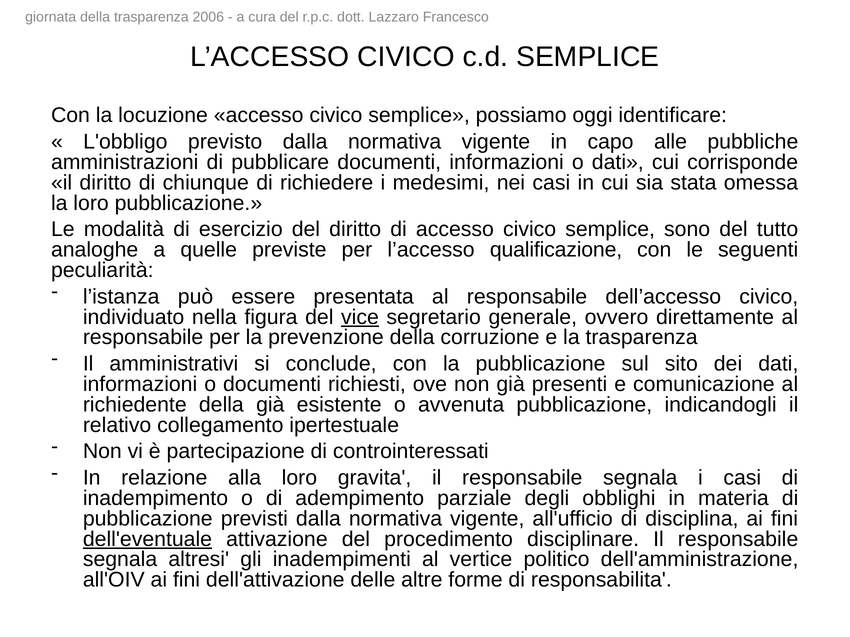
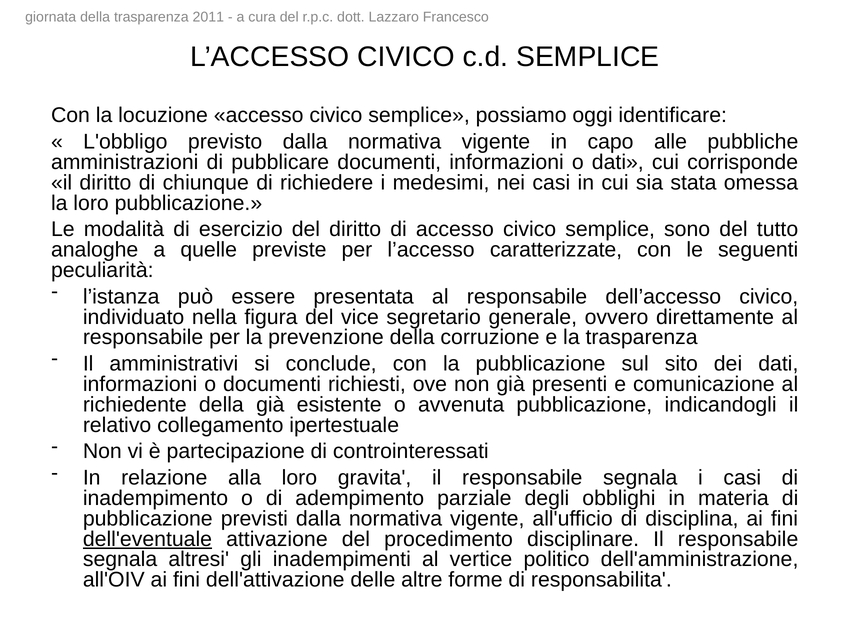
2006: 2006 -> 2011
qualificazione: qualificazione -> caratterizzate
vice underline: present -> none
